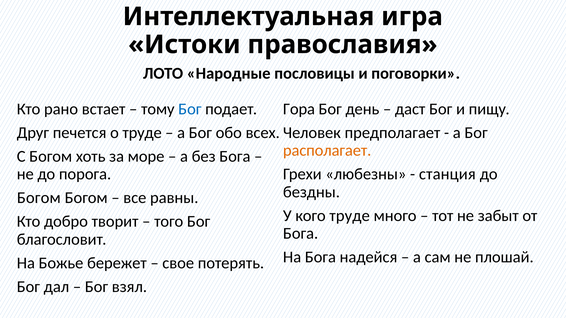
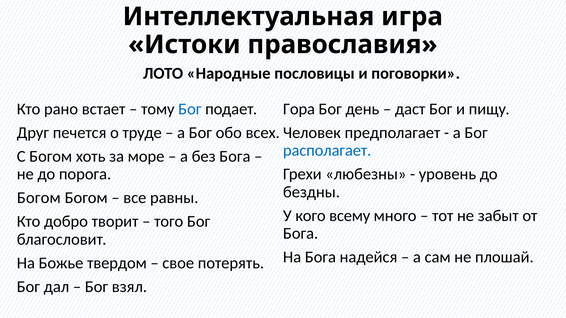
располагает colour: orange -> blue
станция: станция -> уровень
кого труде: труде -> всему
бережет: бережет -> твердом
